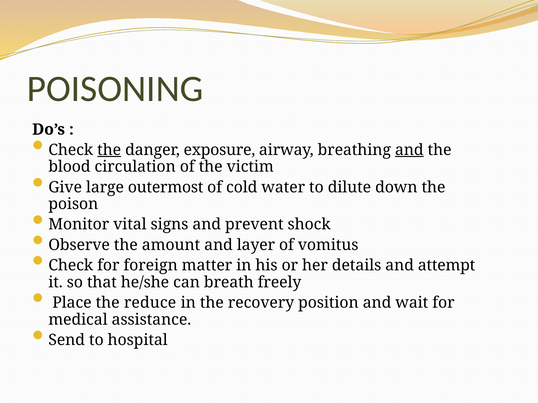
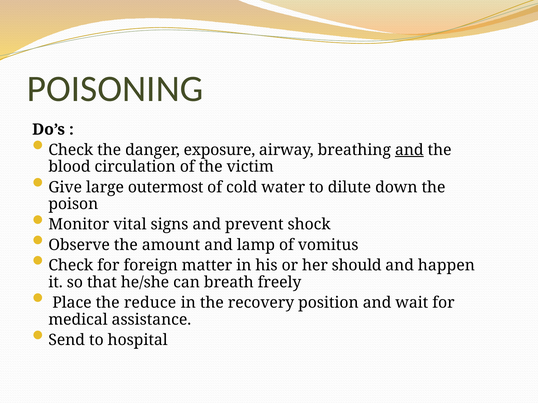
the at (109, 150) underline: present -> none
layer: layer -> lamp
details: details -> should
attempt: attempt -> happen
